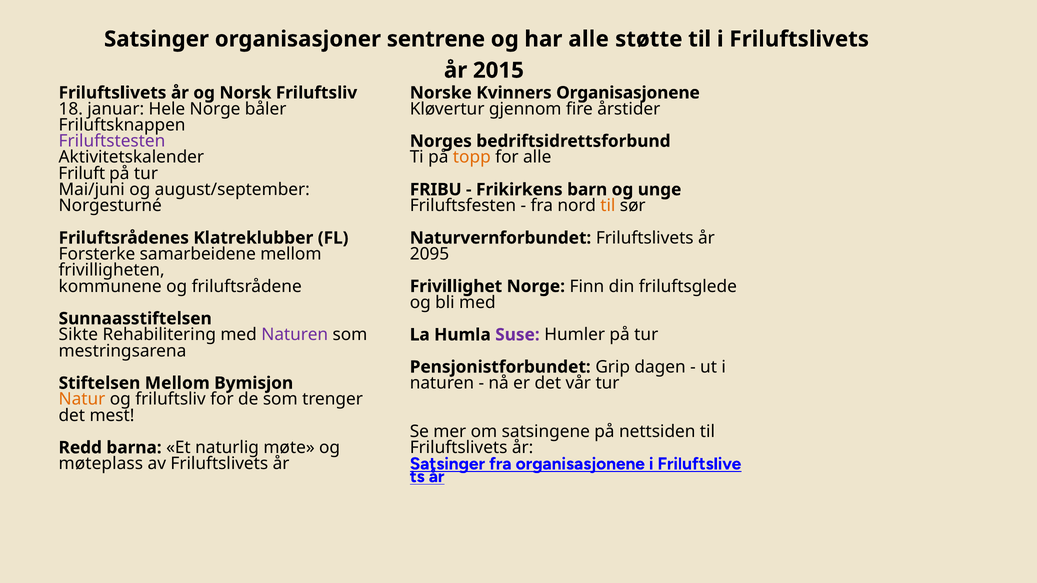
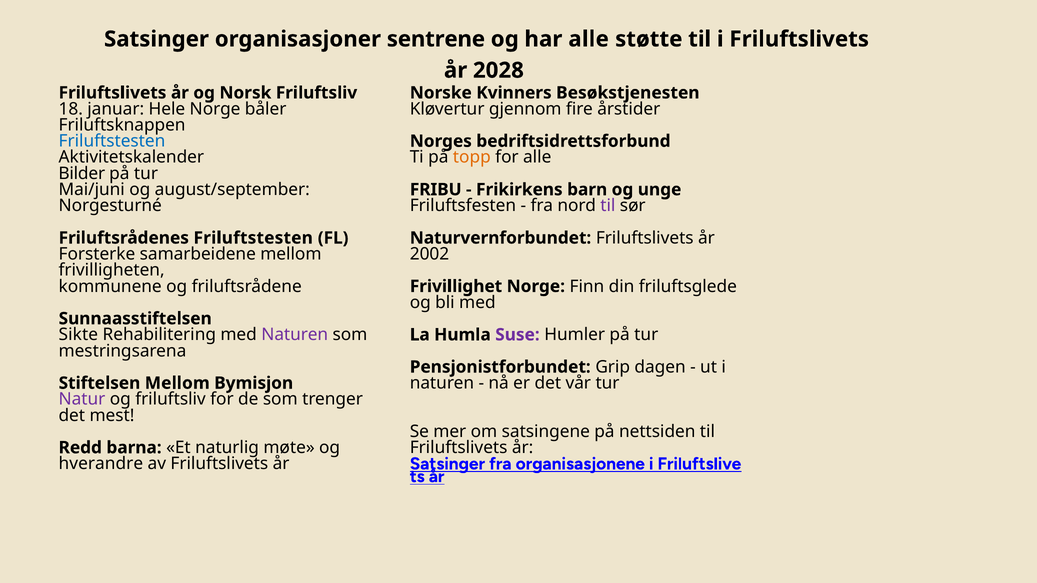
2015: 2015 -> 2028
Kvinners Organisasjonene: Organisasjonene -> Besøkstjenesten
Friluftstesten at (112, 141) colour: purple -> blue
Friluft: Friluft -> Bilder
til at (608, 206) colour: orange -> purple
Friluftsrådenes Klatreklubber: Klatreklubber -> Friluftstesten
2095: 2095 -> 2002
Natur colour: orange -> purple
møteplass: møteplass -> hverandre
